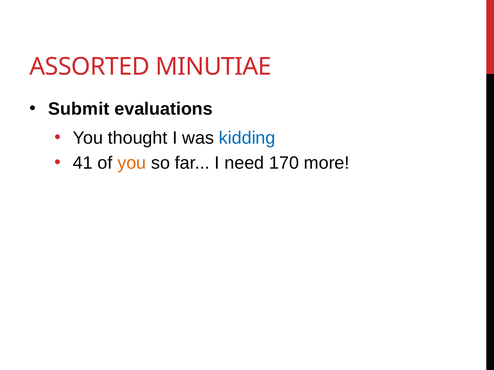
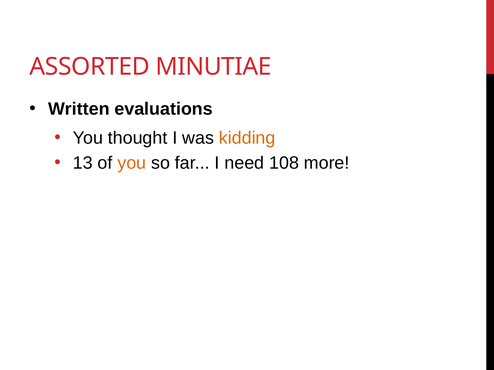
Submit: Submit -> Written
kidding colour: blue -> orange
41: 41 -> 13
170: 170 -> 108
